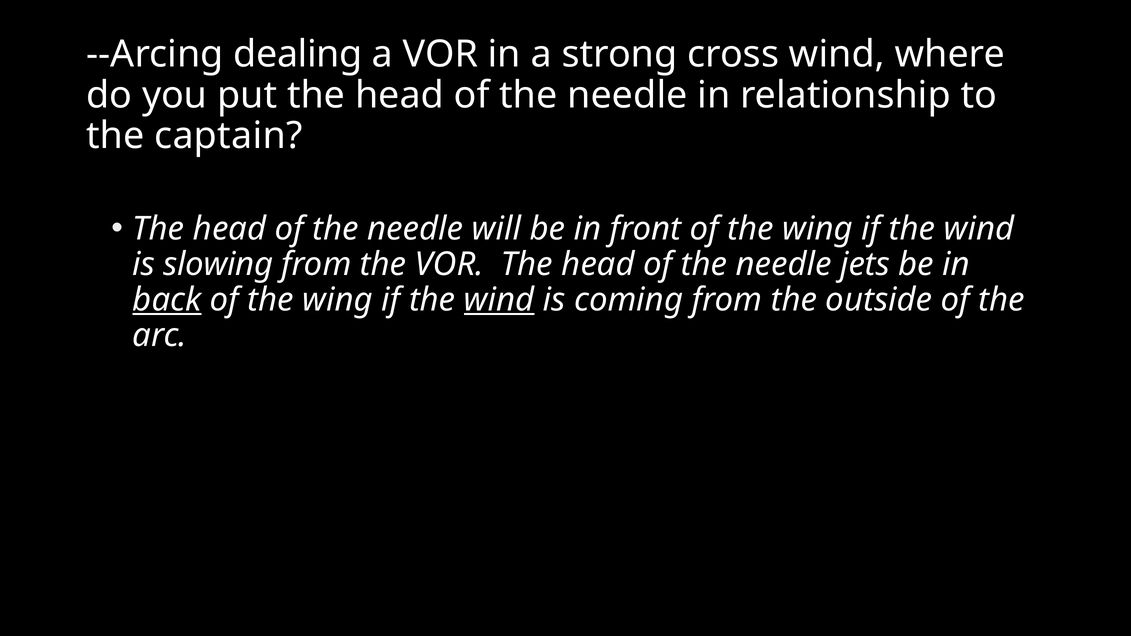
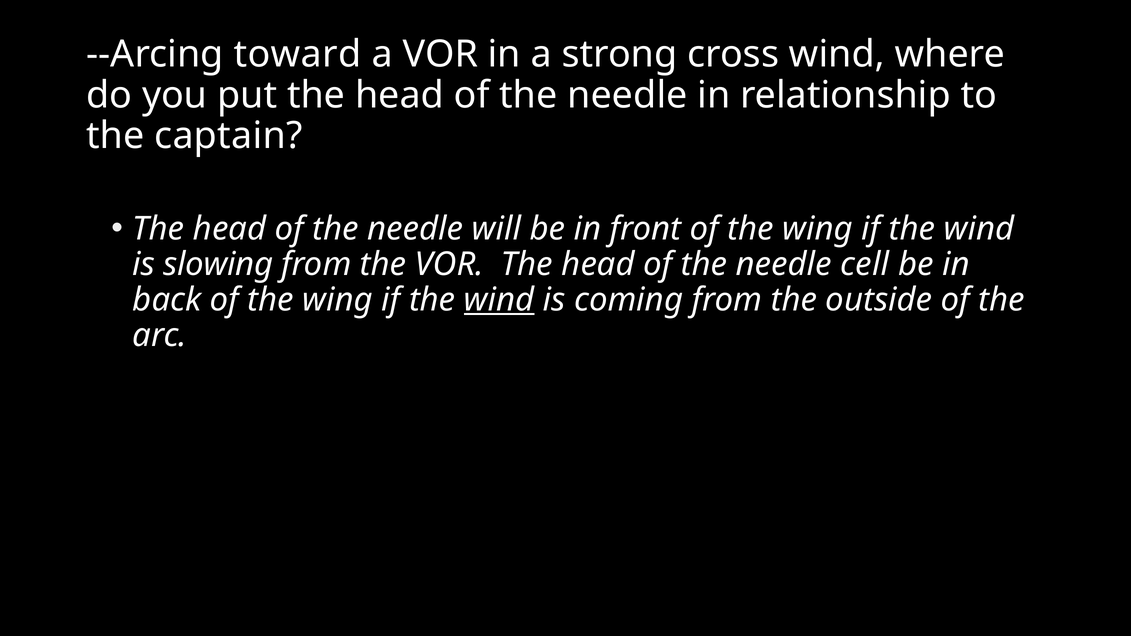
dealing: dealing -> toward
jets: jets -> cell
back underline: present -> none
